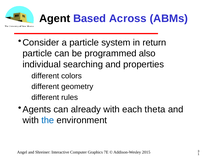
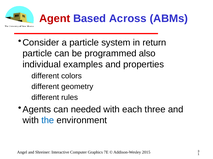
Agent colour: black -> red
searching: searching -> examples
already: already -> needed
theta: theta -> three
